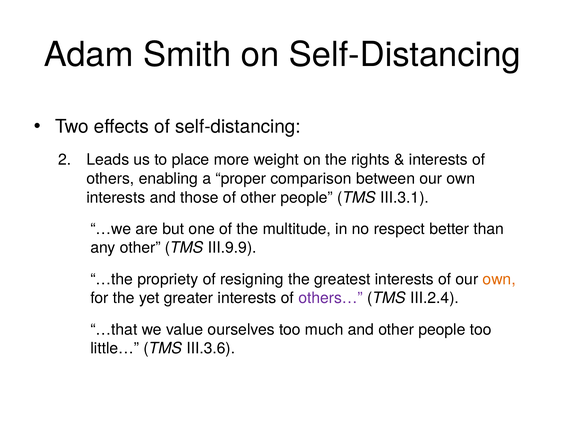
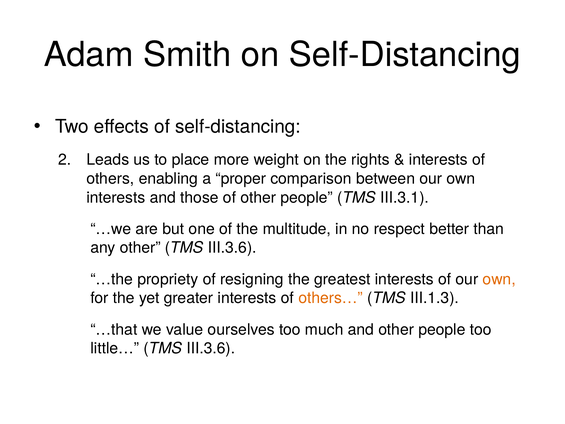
other TMS III.9.9: III.9.9 -> III.3.6
others… colour: purple -> orange
III.2.4: III.2.4 -> III.1.3
